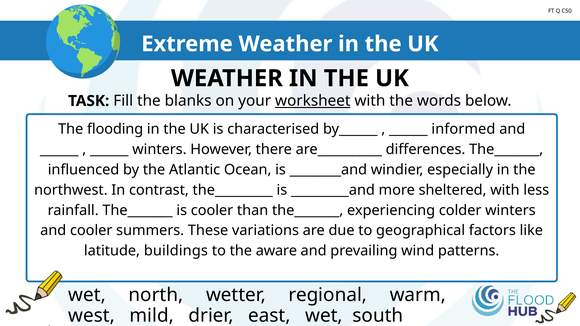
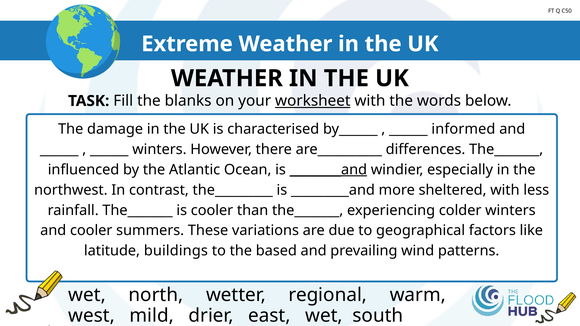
flooding: flooding -> damage
________and underline: none -> present
aware: aware -> based
